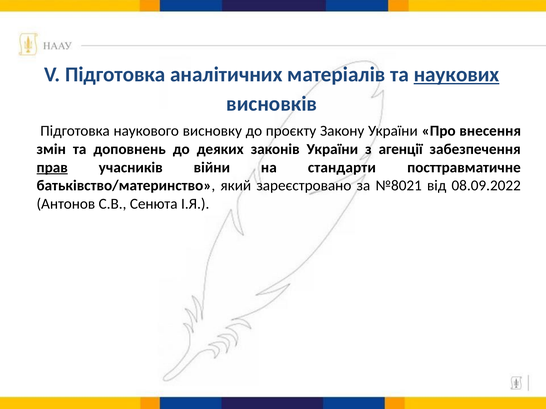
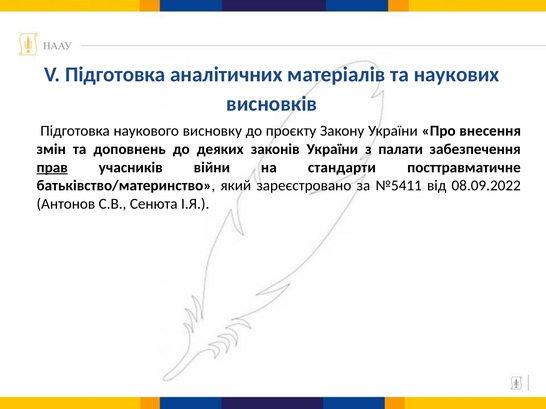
наукових underline: present -> none
агенції: агенції -> палати
№8021: №8021 -> №5411
